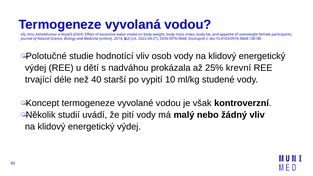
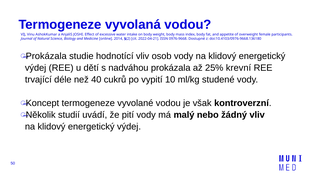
Polotučné at (46, 56): Polotučné -> Prokázala
starší: starší -> cukrů
